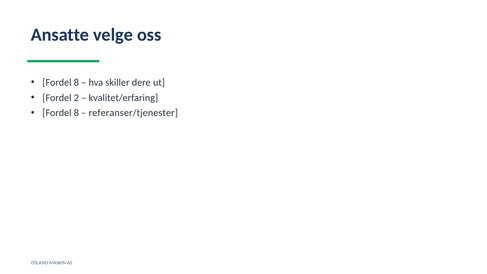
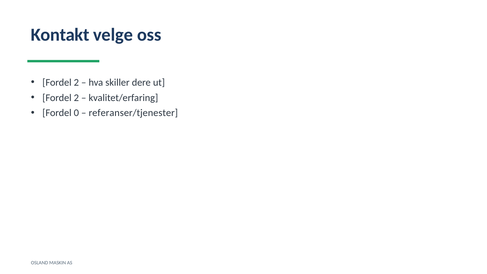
Ansatte: Ansatte -> Kontakt
8 at (76, 82): 8 -> 2
8 at (76, 113): 8 -> 0
